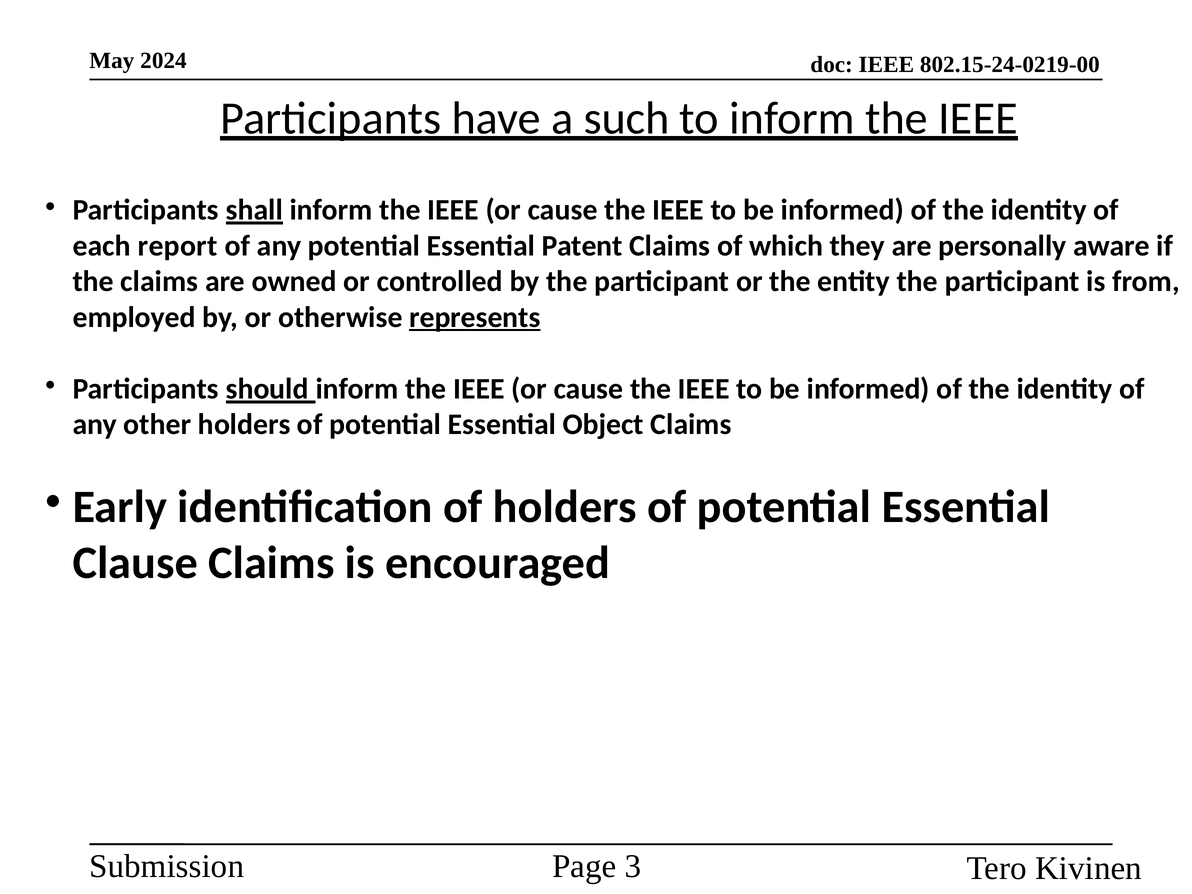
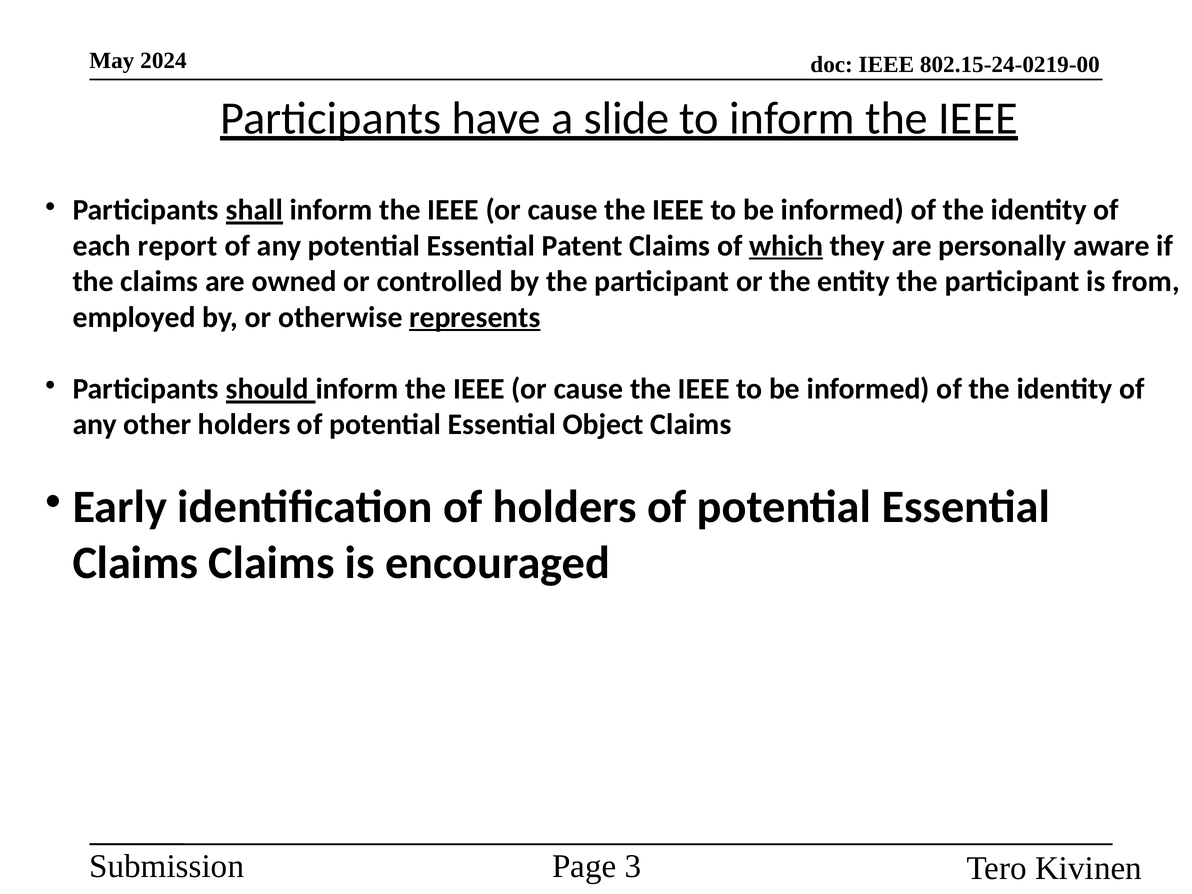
such: such -> slide
which underline: none -> present
Clause at (135, 563): Clause -> Claims
